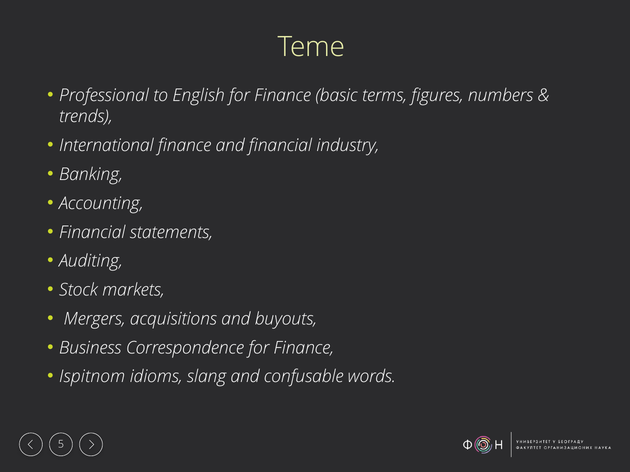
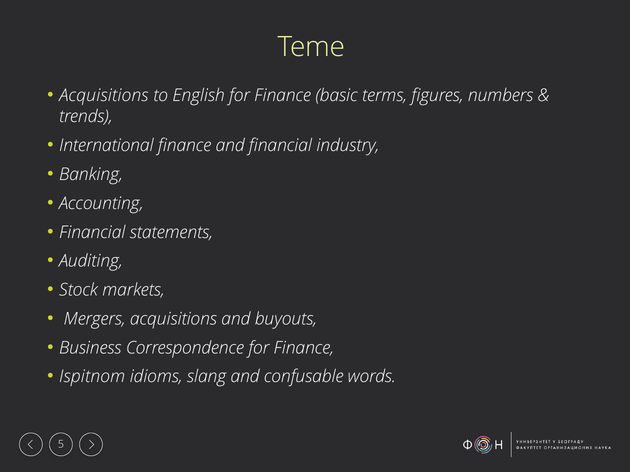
Professional at (104, 96): Professional -> Acquisitions
